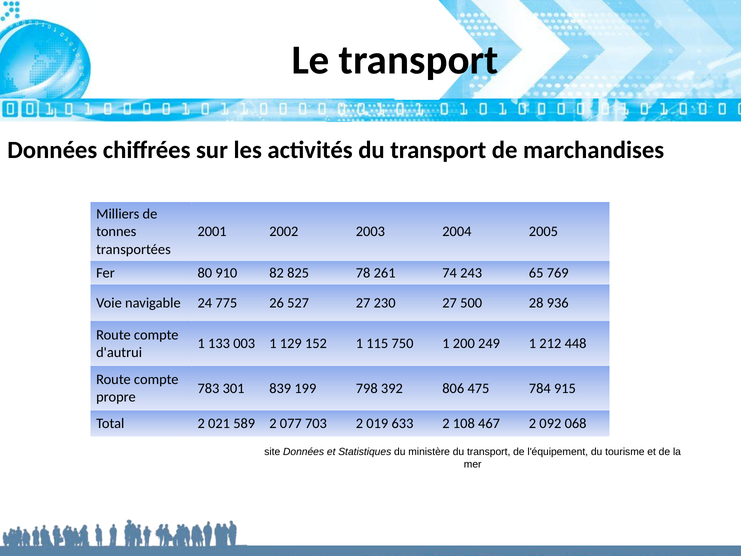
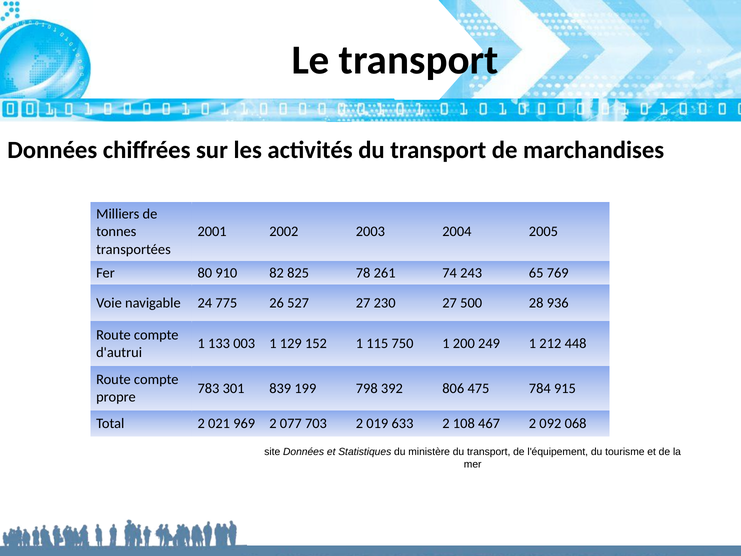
589: 589 -> 969
